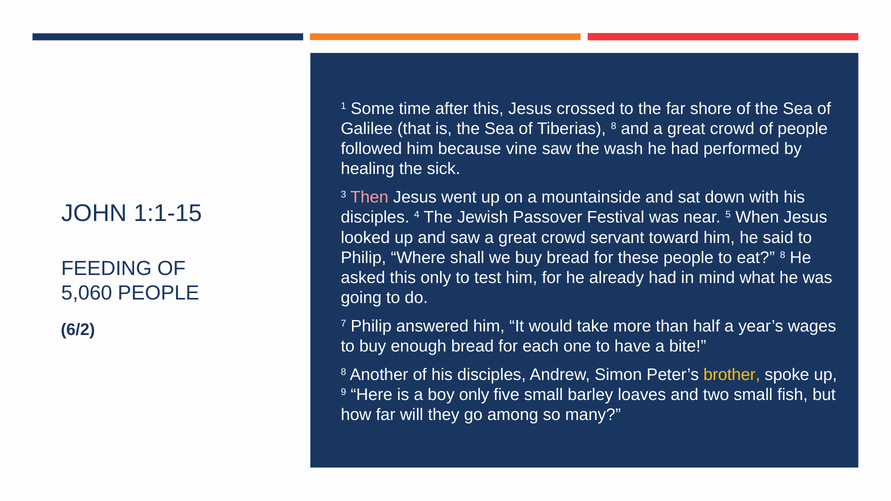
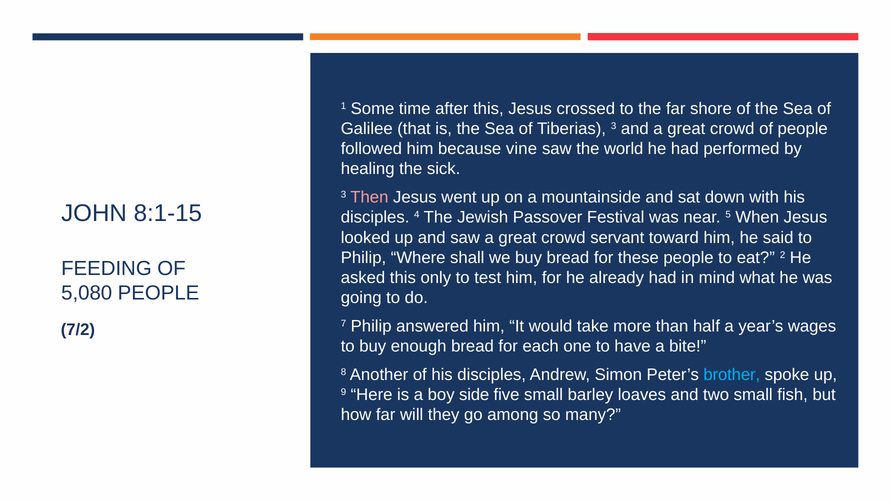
Tiberias 8: 8 -> 3
wash: wash -> world
1:1-15: 1:1-15 -> 8:1-15
eat 8: 8 -> 2
5,060: 5,060 -> 5,080
6/2: 6/2 -> 7/2
brother colour: yellow -> light blue
boy only: only -> side
